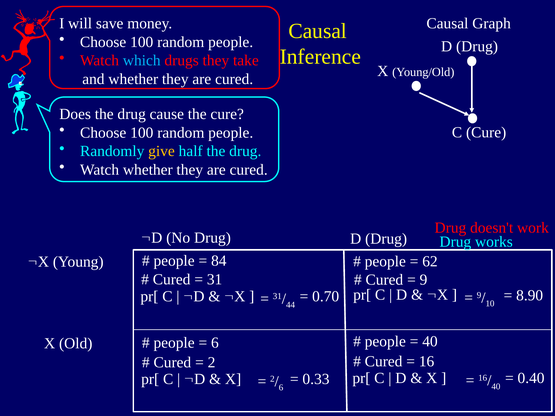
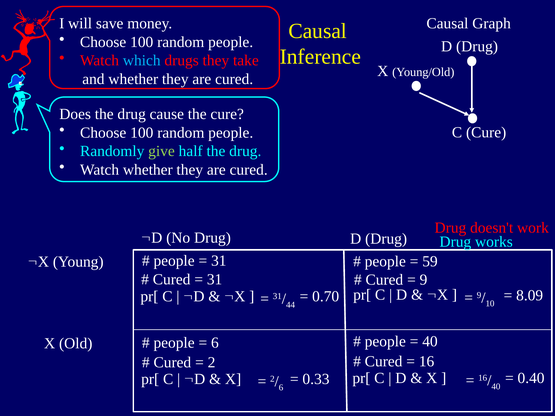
give colour: yellow -> light green
84 at (219, 261): 84 -> 31
62: 62 -> 59
8.90: 8.90 -> 8.09
